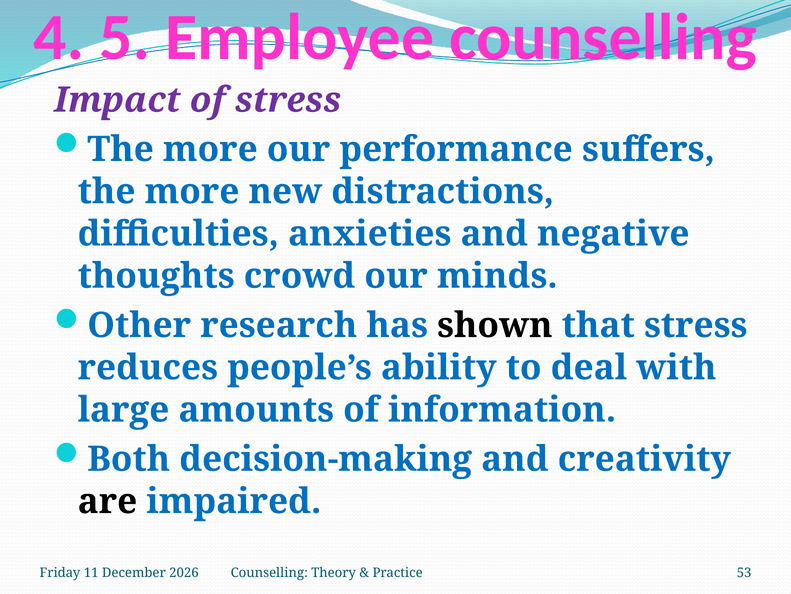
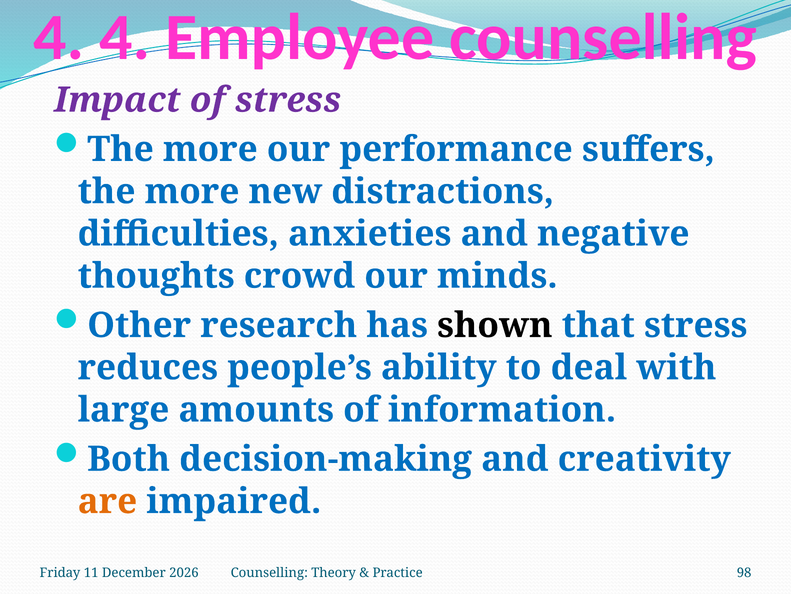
4 5: 5 -> 4
are colour: black -> orange
53: 53 -> 98
